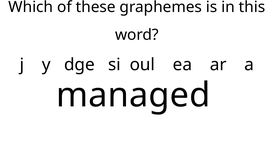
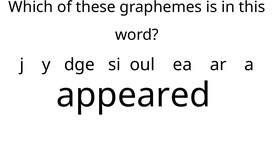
managed: managed -> appeared
